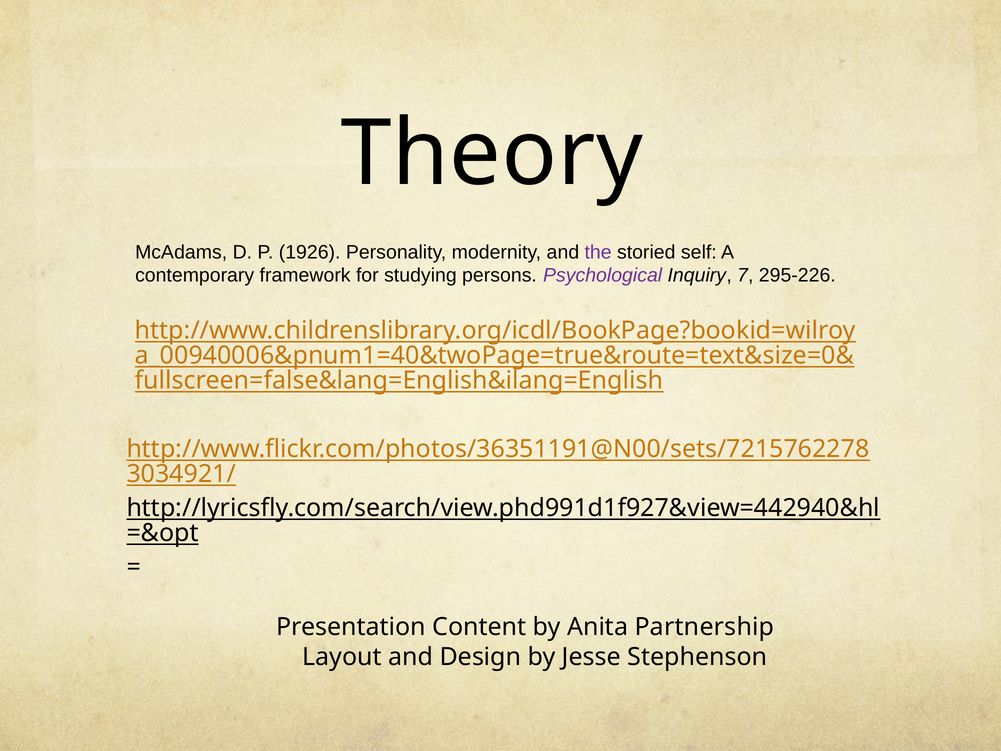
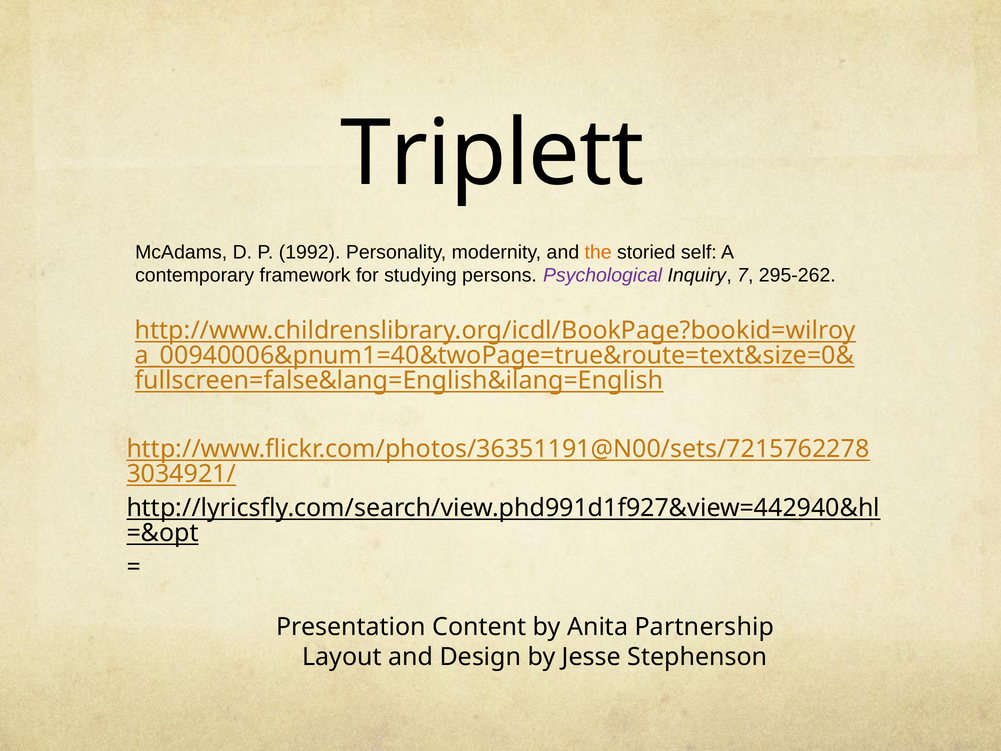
Theory: Theory -> Triplett
1926: 1926 -> 1992
the colour: purple -> orange
295-226: 295-226 -> 295-262
